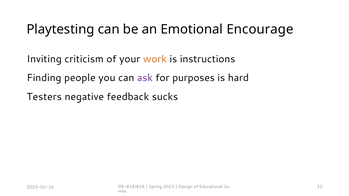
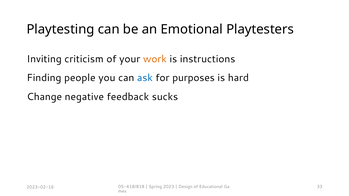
Encourage: Encourage -> Playtesters
ask colour: purple -> blue
Testers: Testers -> Change
